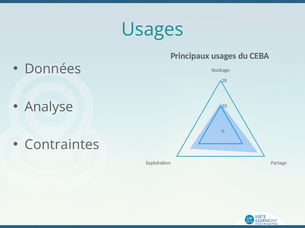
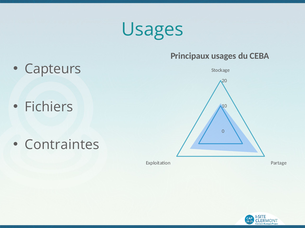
Données: Données -> Capteurs
Analyse: Analyse -> Fichiers
